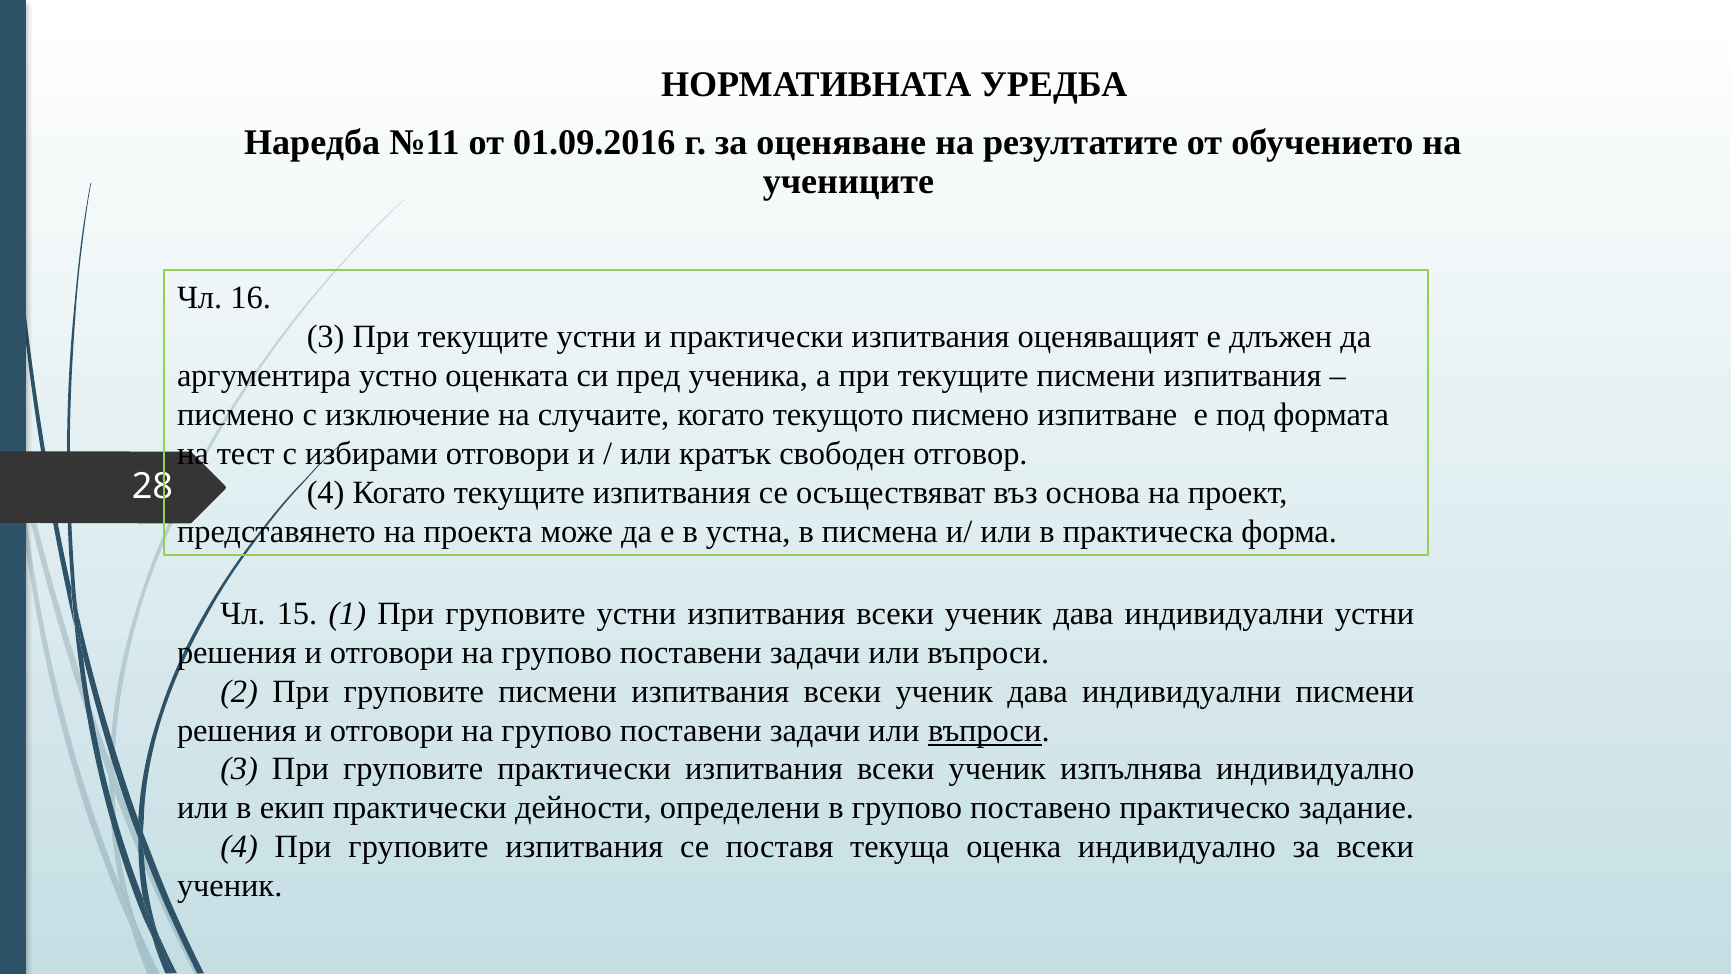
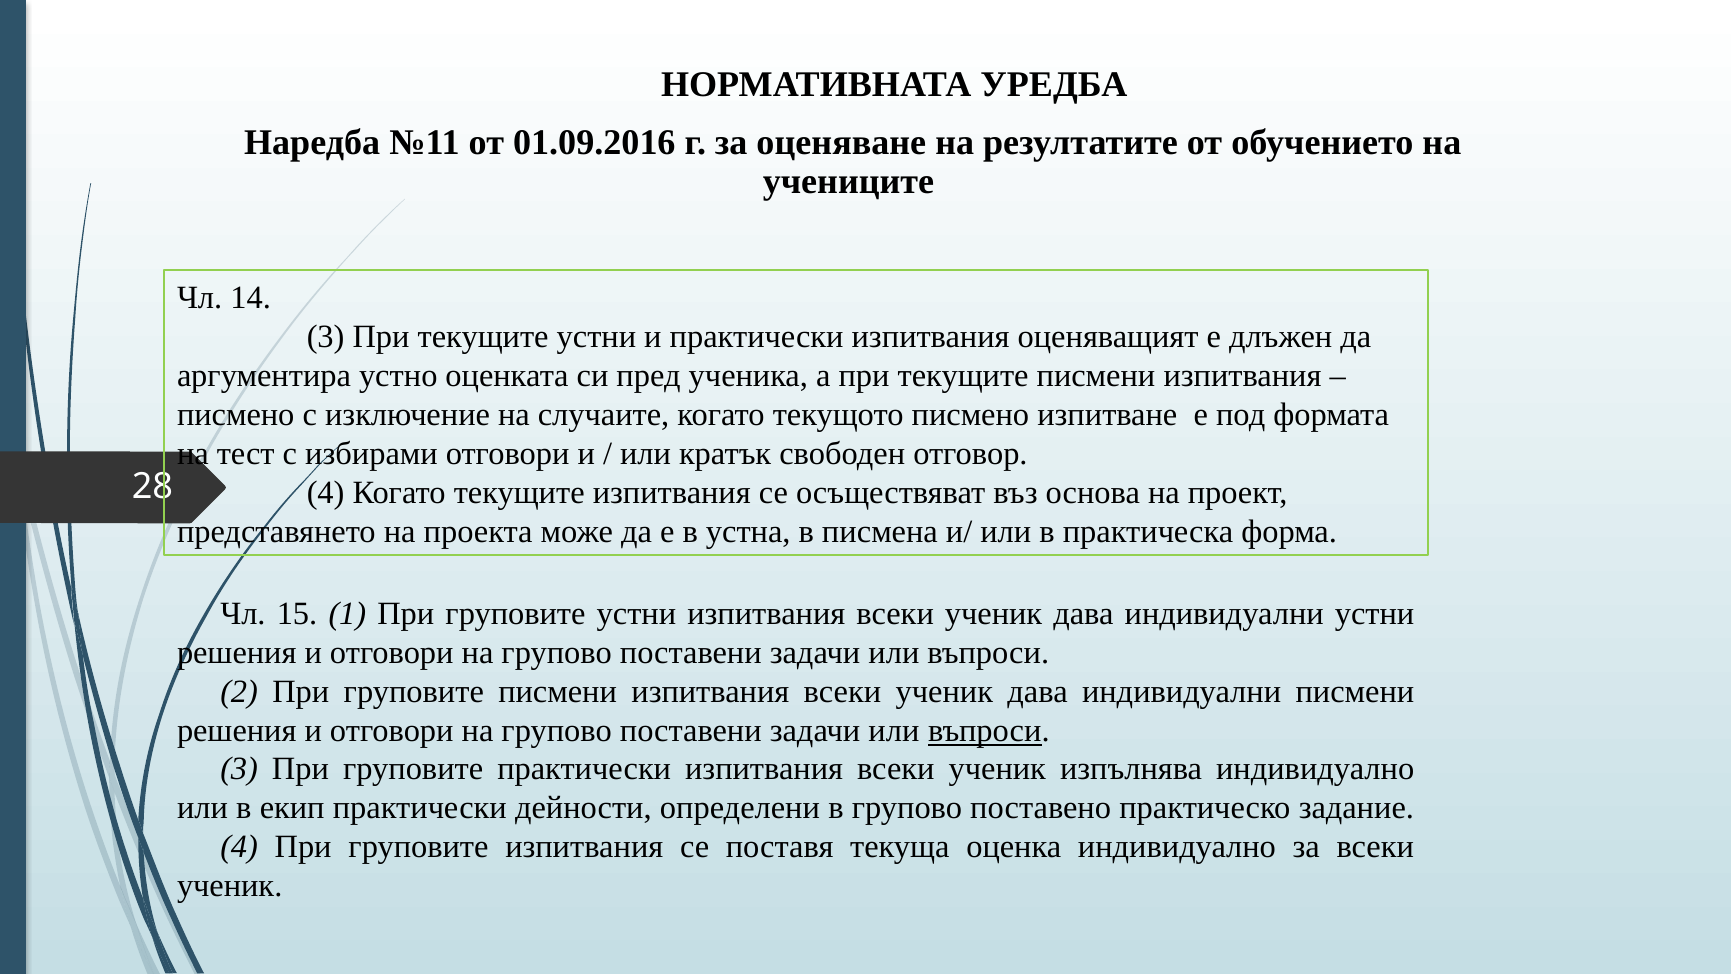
16: 16 -> 14
